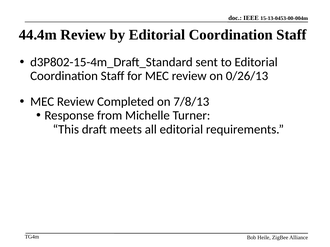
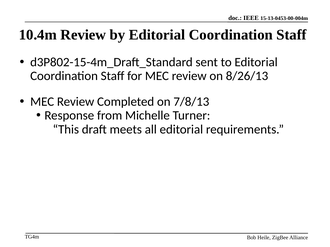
44.4m: 44.4m -> 10.4m
0/26/13: 0/26/13 -> 8/26/13
